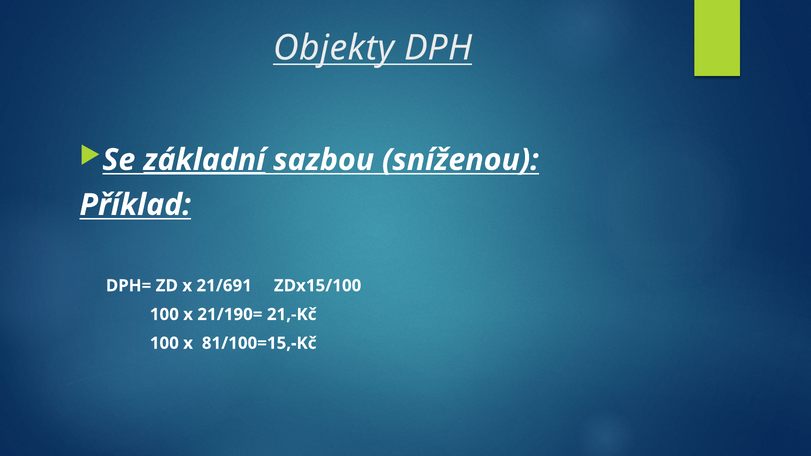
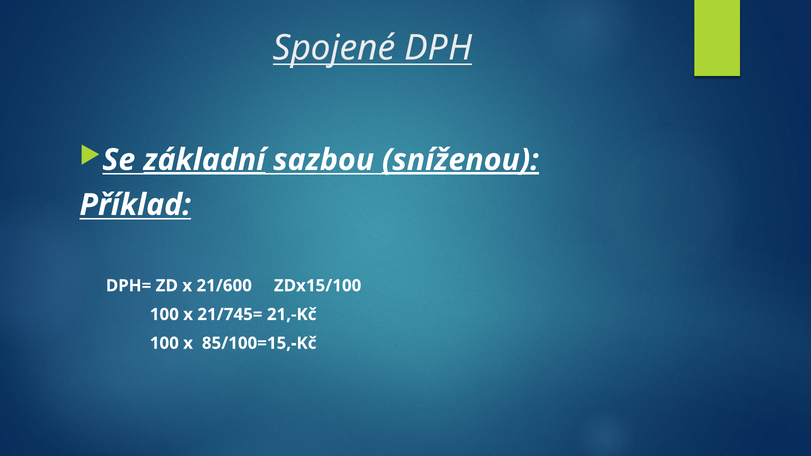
Objekty: Objekty -> Spojené
sníženou underline: none -> present
21/691: 21/691 -> 21/600
21/190=: 21/190= -> 21/745=
81/100=15,-Kč: 81/100=15,-Kč -> 85/100=15,-Kč
